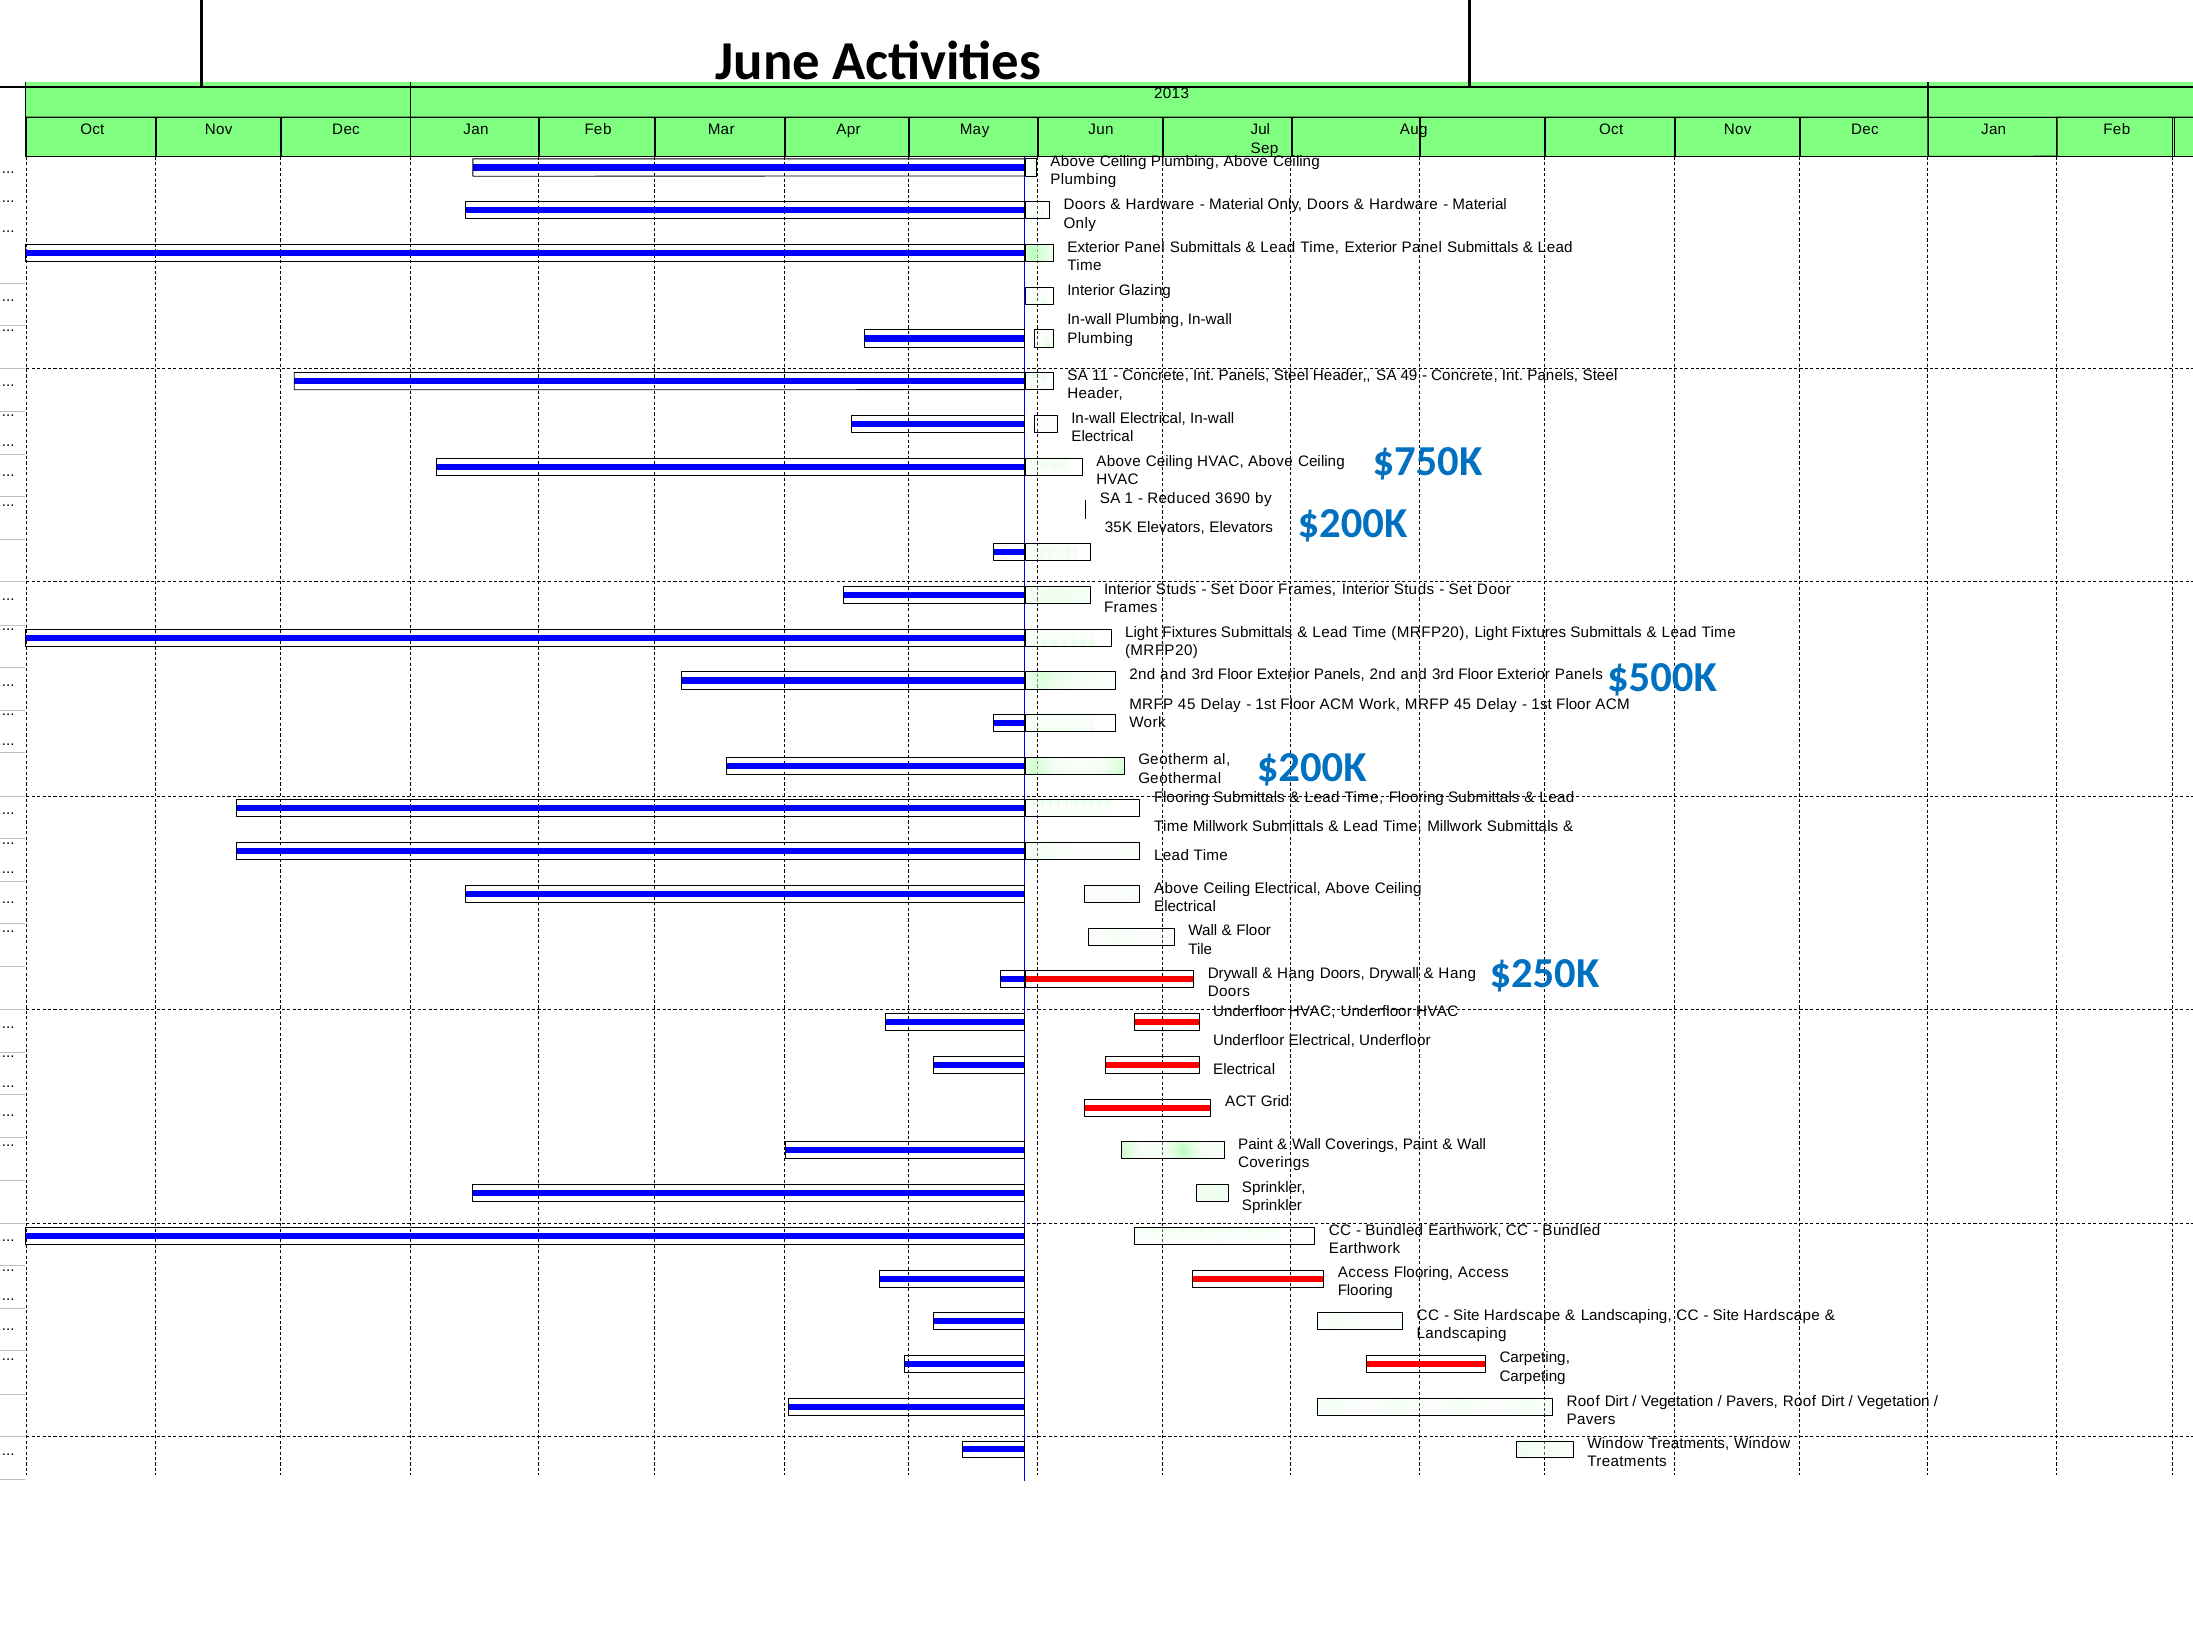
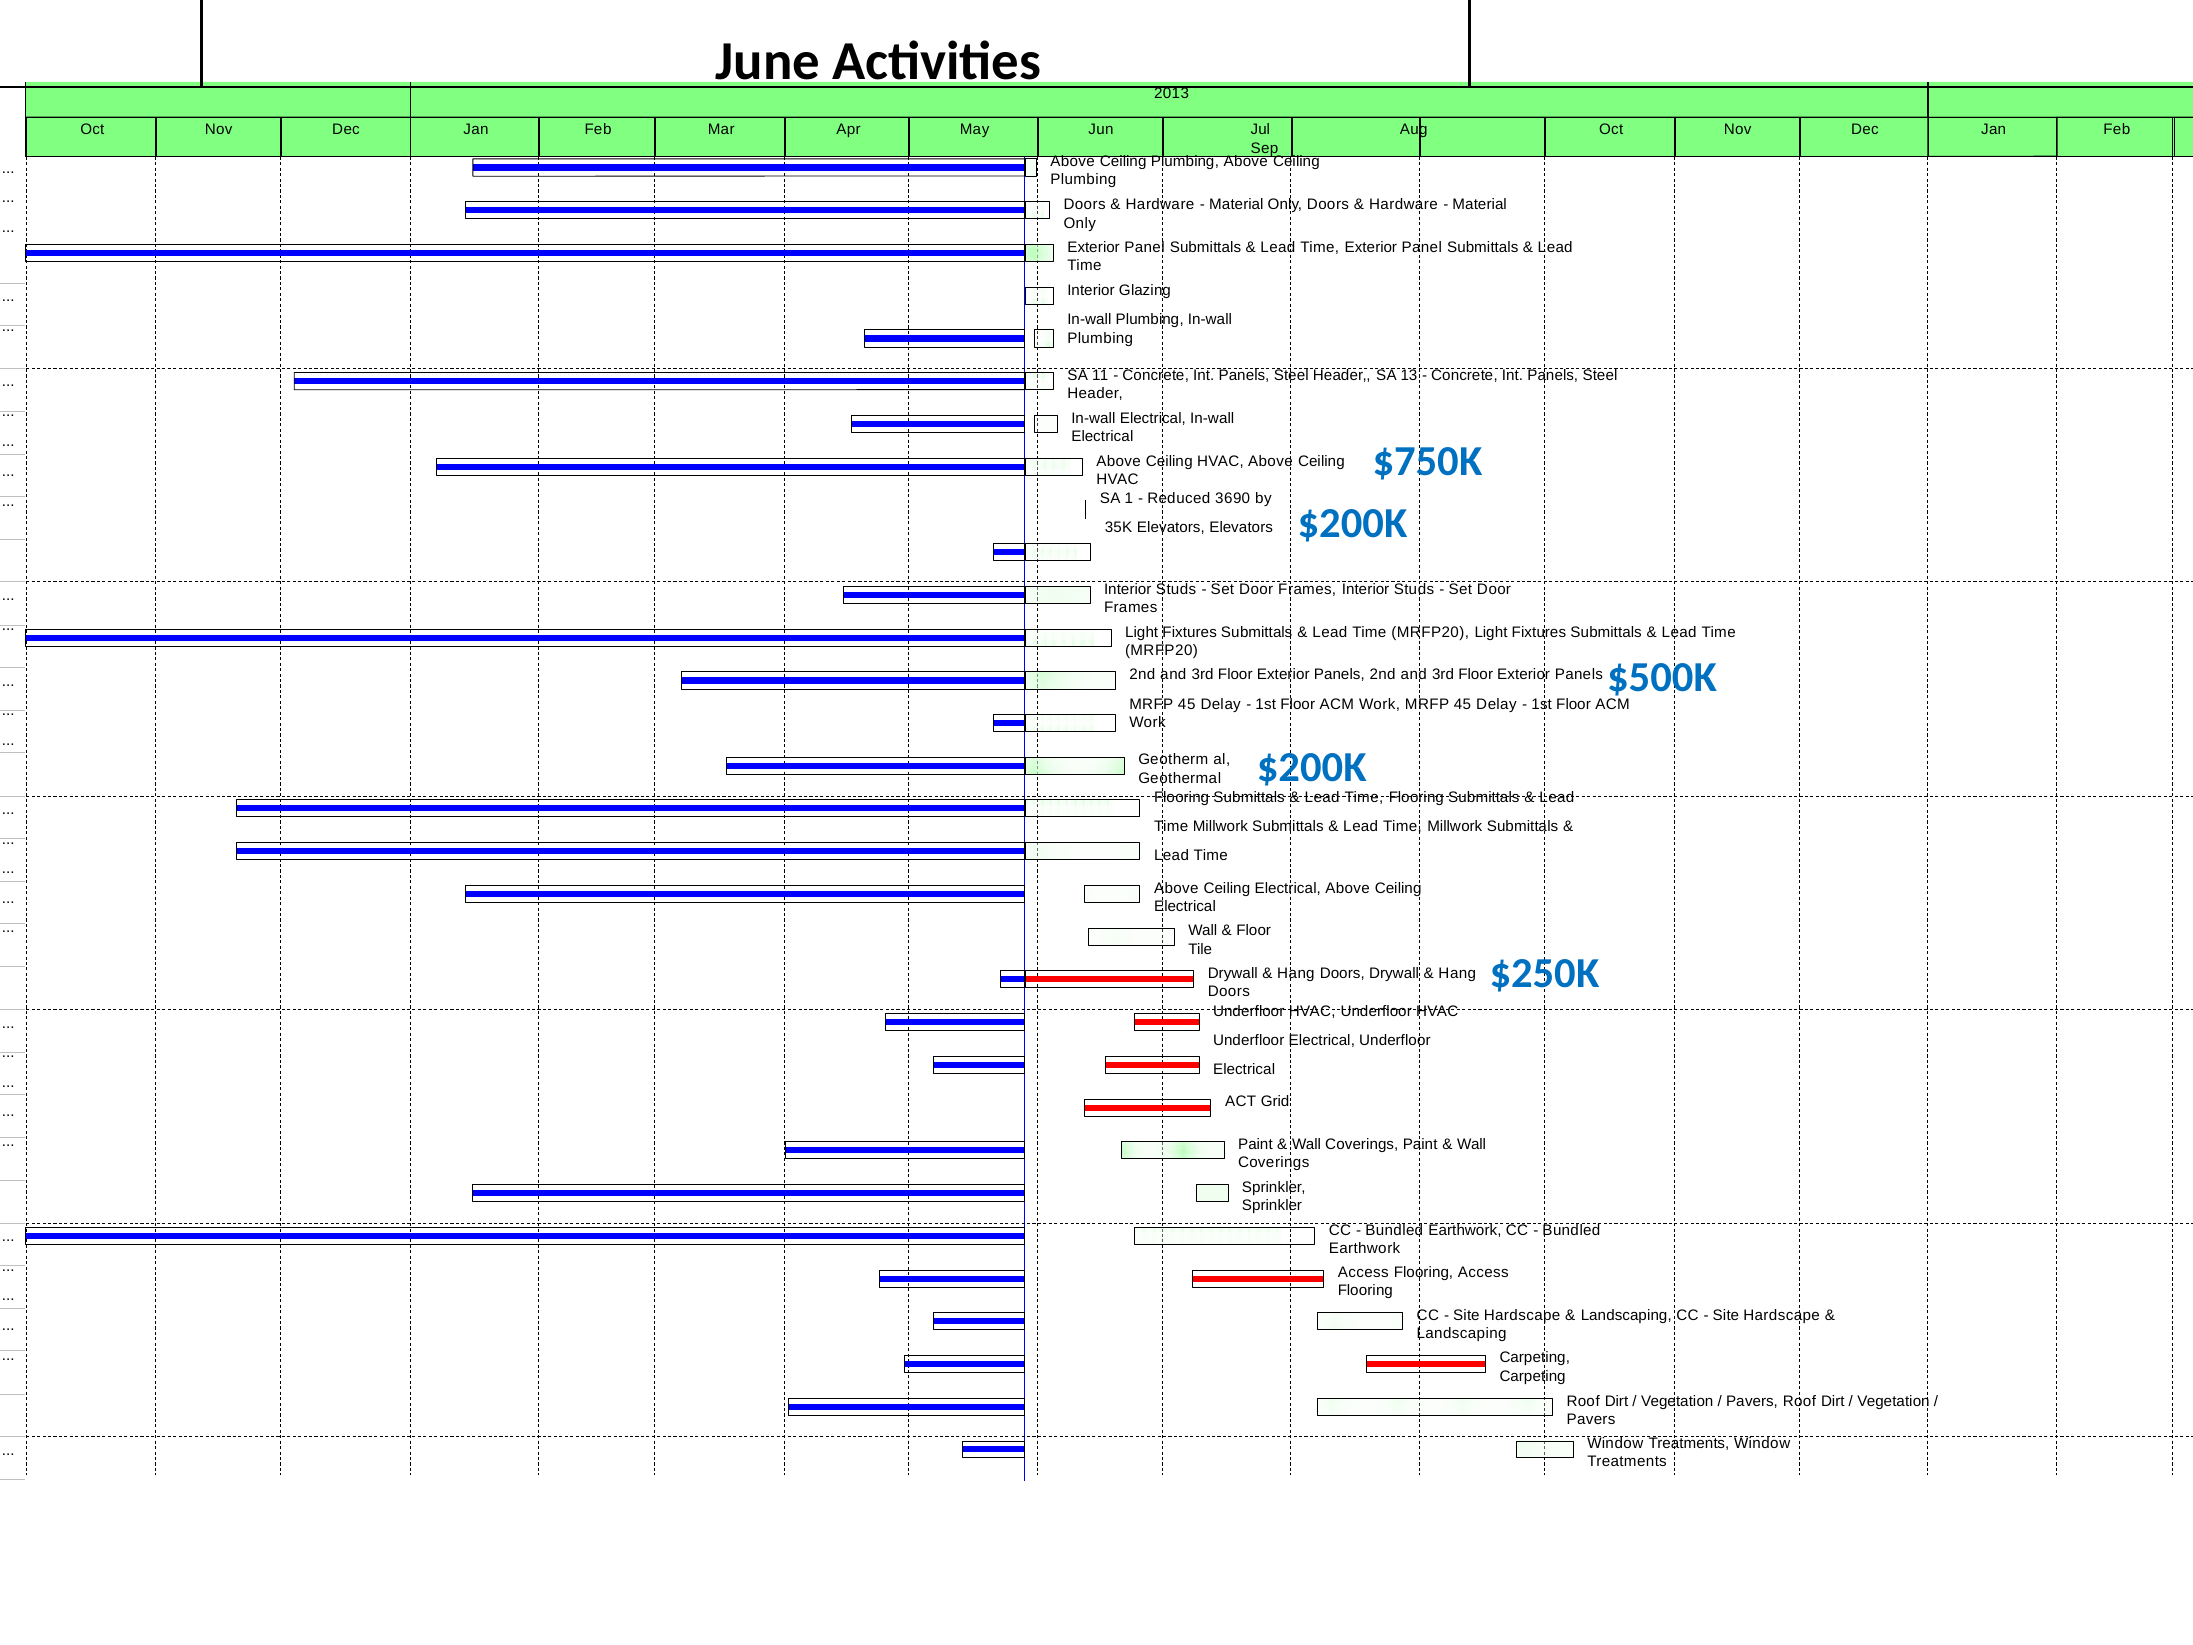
49: 49 -> 13
